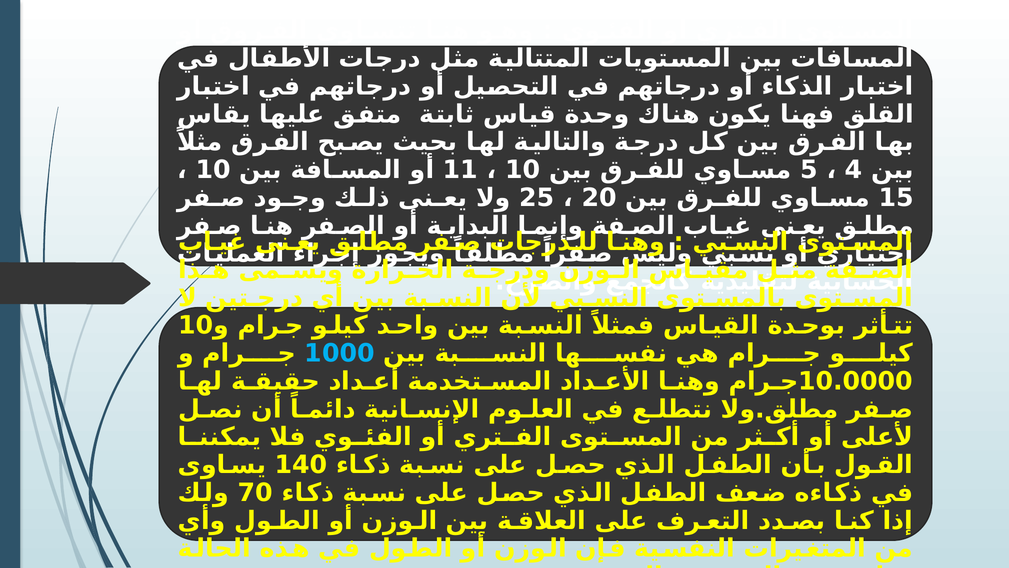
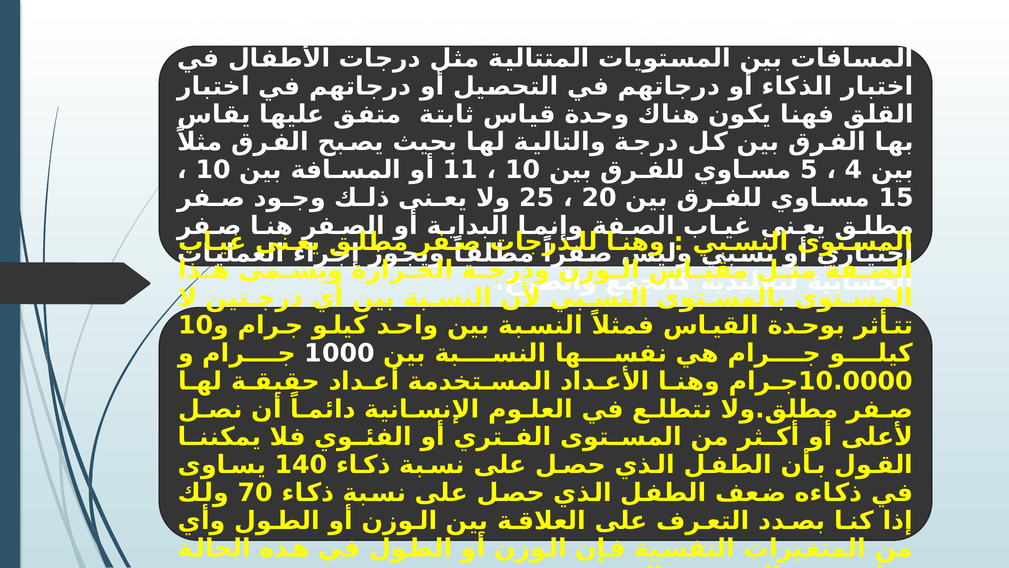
1000 colour: light blue -> white
